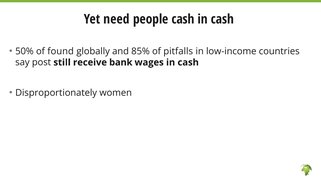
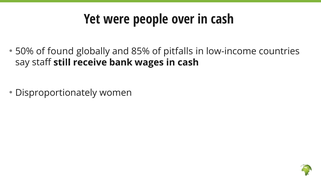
need: need -> were
people cash: cash -> over
post: post -> staff
